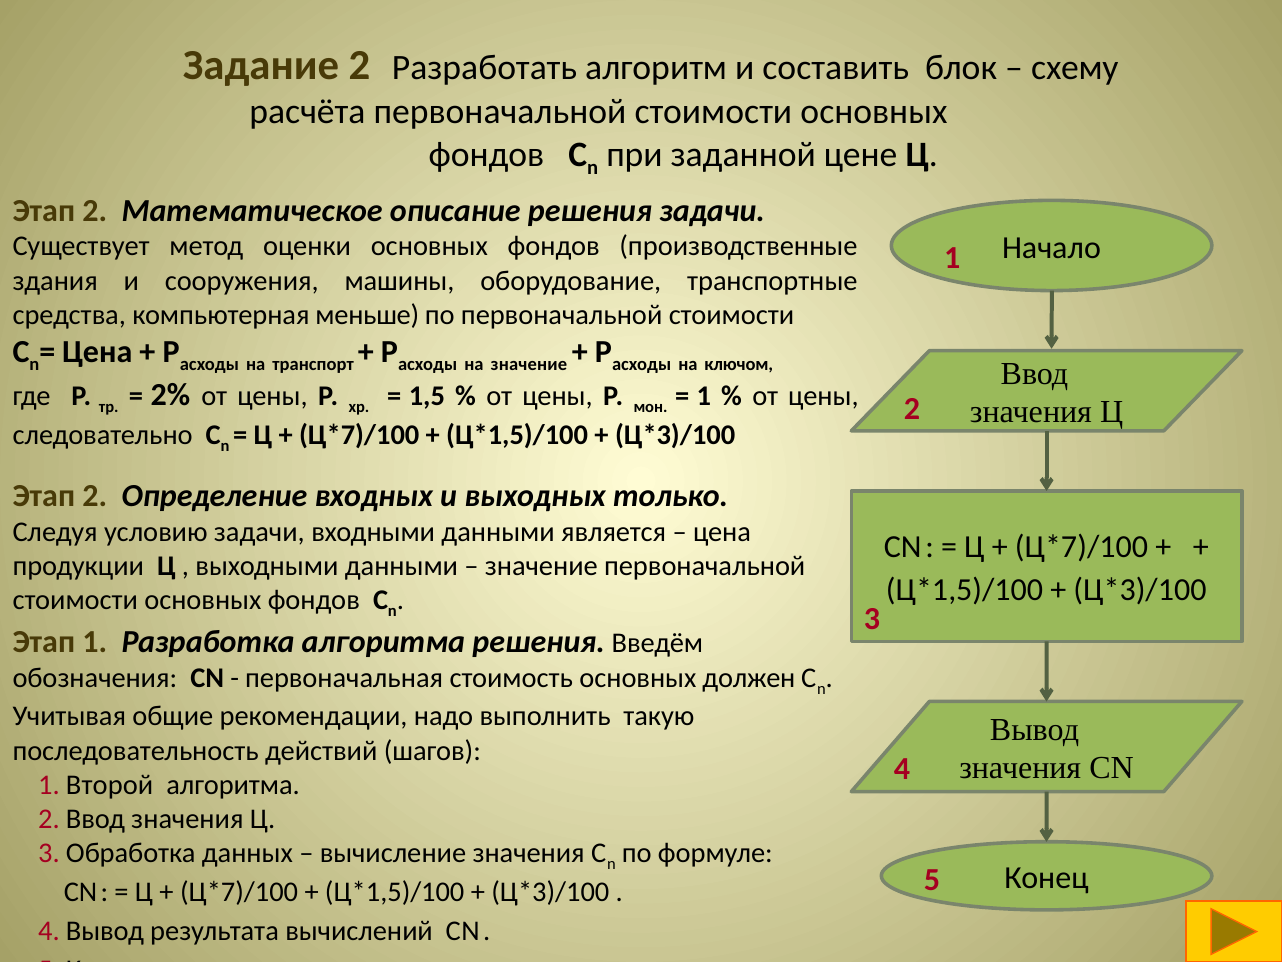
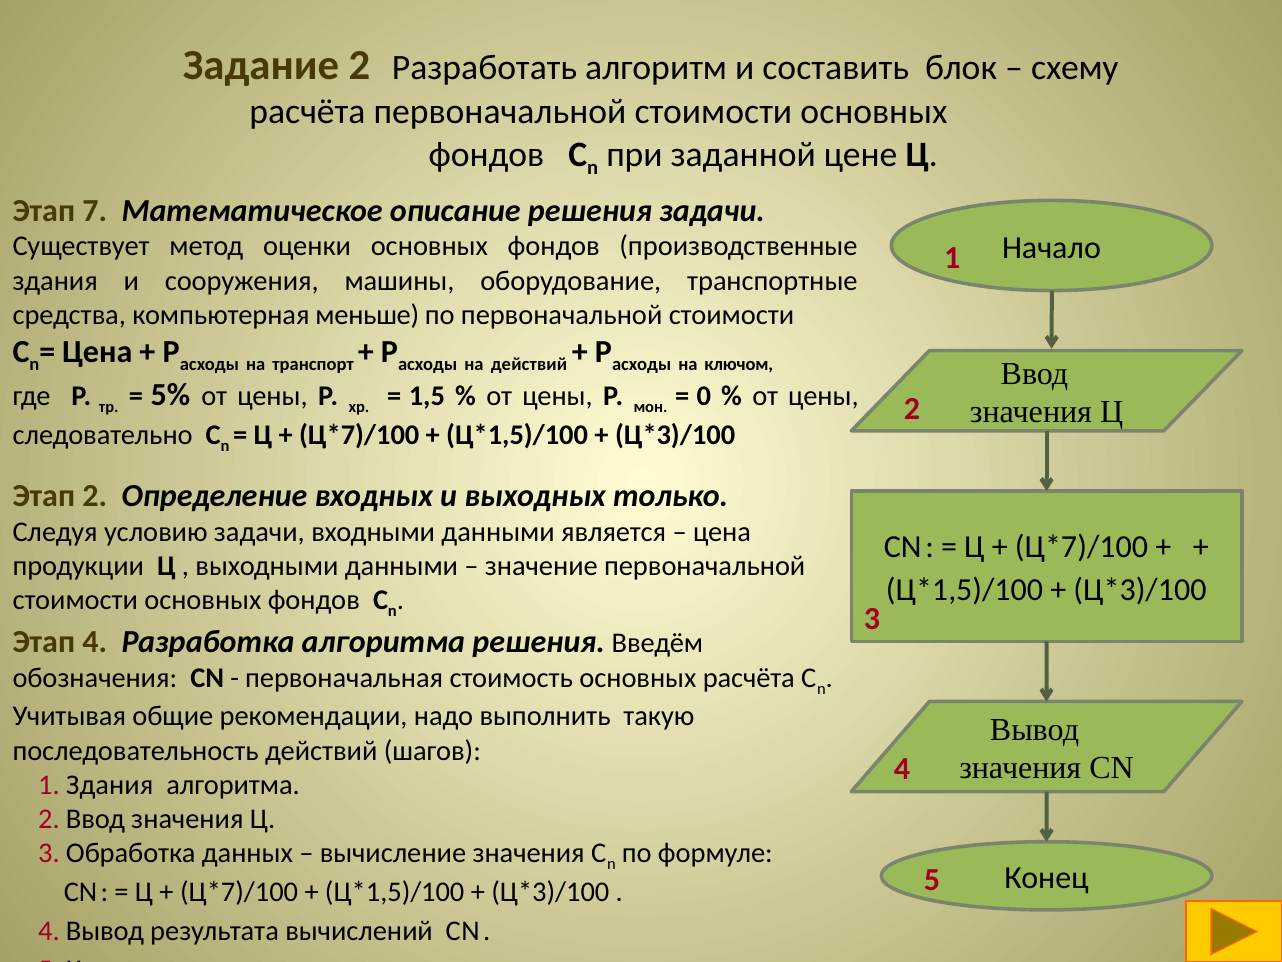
2 at (95, 210): 2 -> 7
на значение: значение -> действий
2%: 2% -> 5%
1 at (704, 396): 1 -> 0
Этап 1: 1 -> 4
основных должен: должен -> расчёта
1 Второй: Второй -> Здания
